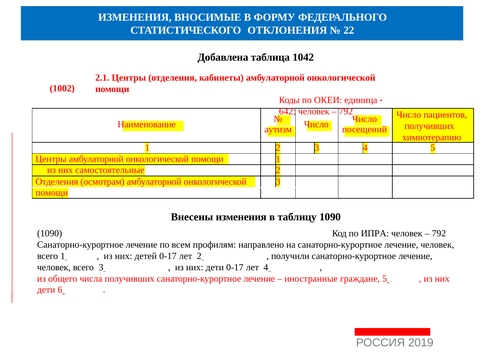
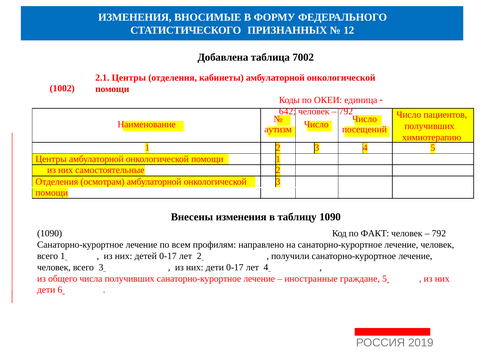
ОТКЛОНЕНИЯ: ОТКЛОНЕНИЯ -> ПРИЗНАННЫХ
22: 22 -> 12
1042: 1042 -> 7002
ИПРА: ИПРА -> ФАКТ
